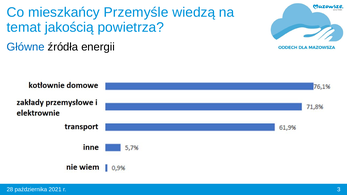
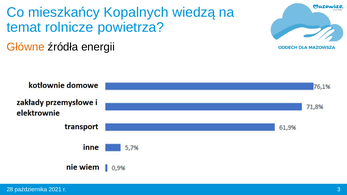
Przemyśle: Przemyśle -> Kopalnych
jakością: jakością -> rolnicze
Główne colour: blue -> orange
